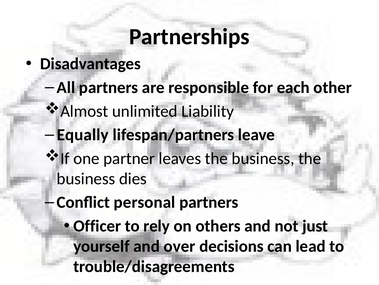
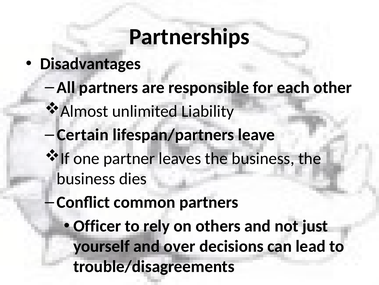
Equally: Equally -> Certain
personal: personal -> common
